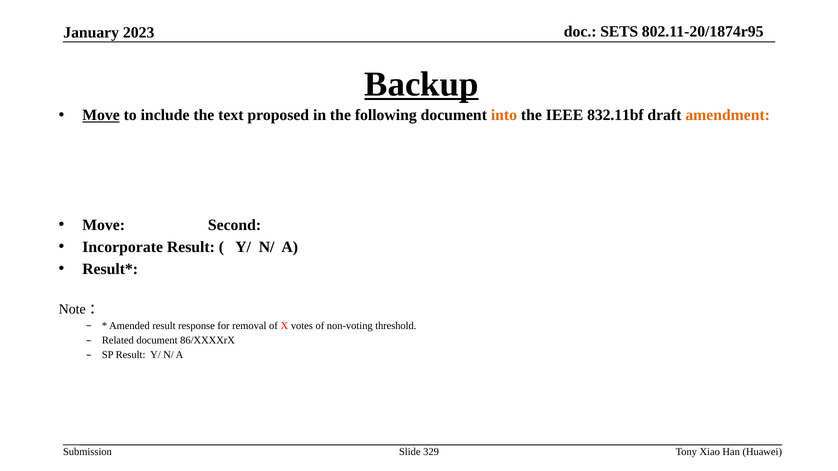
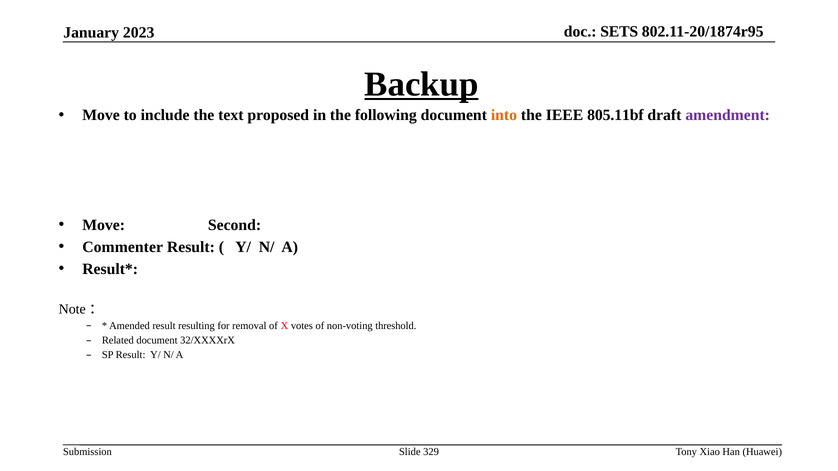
Move at (101, 115) underline: present -> none
832.11bf: 832.11bf -> 805.11bf
amendment colour: orange -> purple
Incorporate: Incorporate -> Commenter
response: response -> resulting
86/XXXXrX: 86/XXXXrX -> 32/XXXXrX
